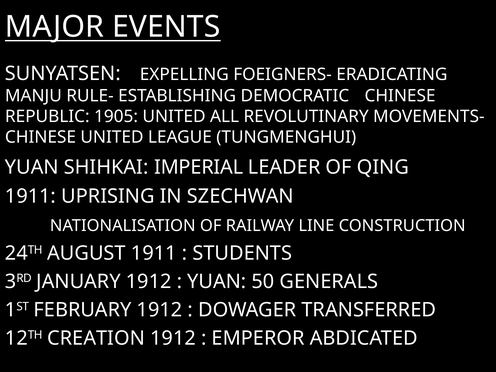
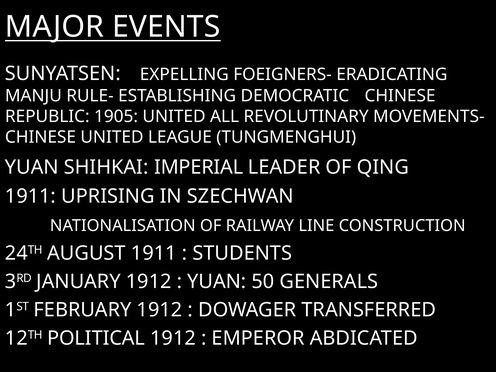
CREATION: CREATION -> POLITICAL
